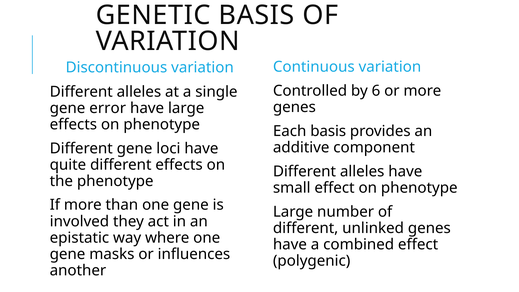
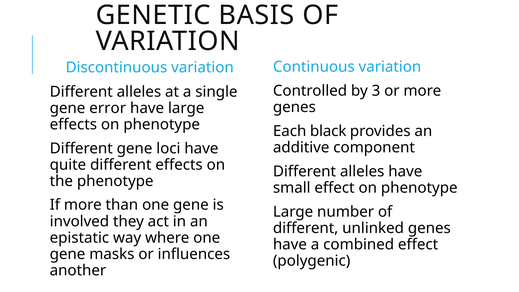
6: 6 -> 3
Each basis: basis -> black
